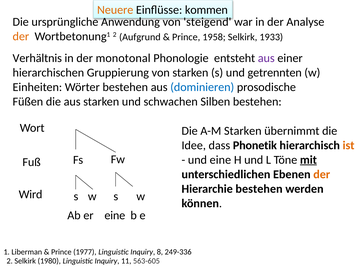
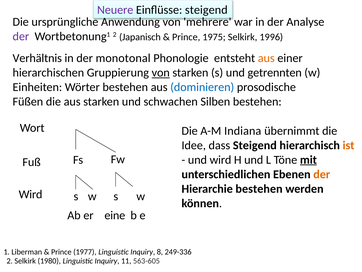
Neuere colour: orange -> purple
Einflüsse kommen: kommen -> steigend
steigend: steigend -> mehrere
der at (21, 36) colour: orange -> purple
Aufgrund: Aufgrund -> Japanisch
1958: 1958 -> 1975
1933: 1933 -> 1996
aus at (266, 58) colour: purple -> orange
von at (161, 73) underline: none -> present
A-M Starken: Starken -> Indiana
dass Phonetik: Phonetik -> Steigend
und eine: eine -> wird
